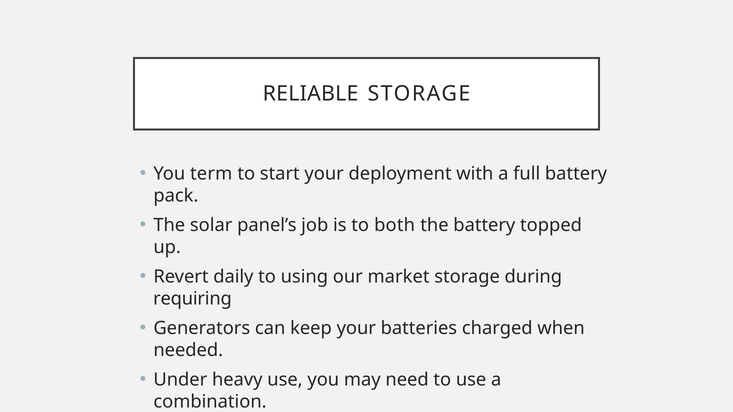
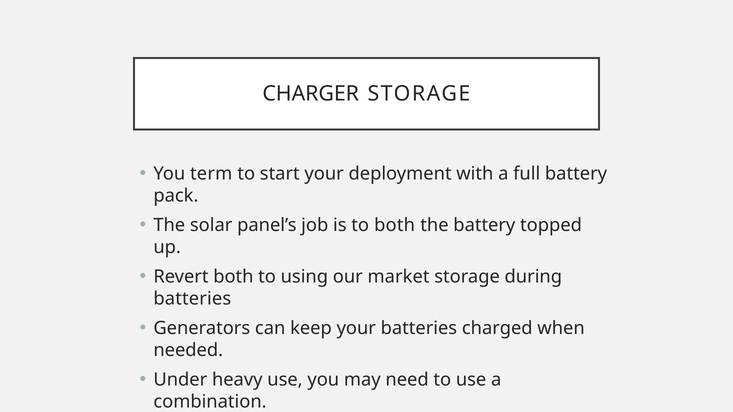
RELIABLE: RELIABLE -> CHARGER
Revert daily: daily -> both
requiring at (192, 299): requiring -> batteries
